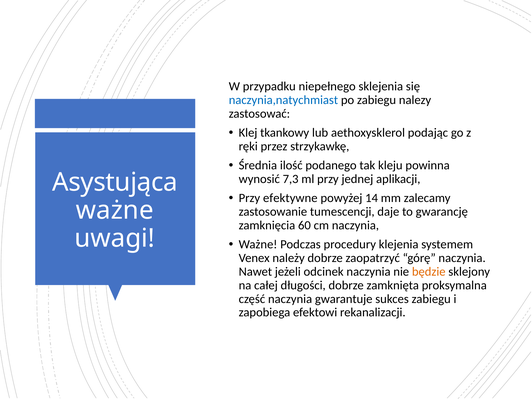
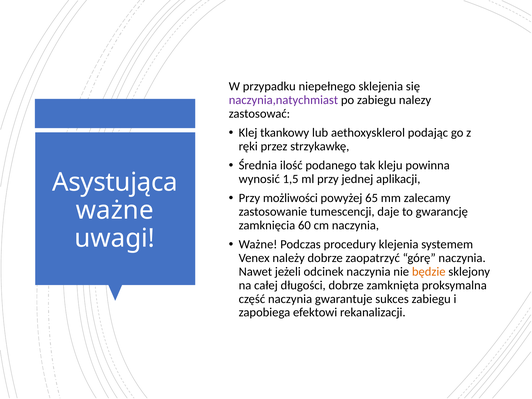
naczynia,natychmiast colour: blue -> purple
7,3: 7,3 -> 1,5
efektywne: efektywne -> możliwości
14: 14 -> 65
